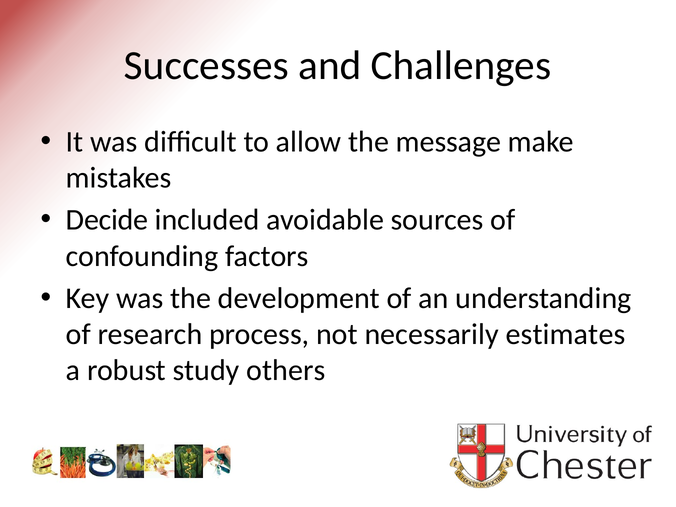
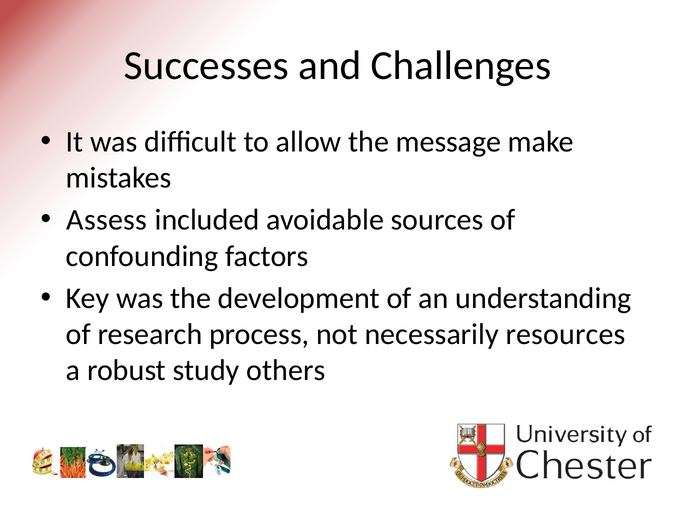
Decide: Decide -> Assess
estimates: estimates -> resources
